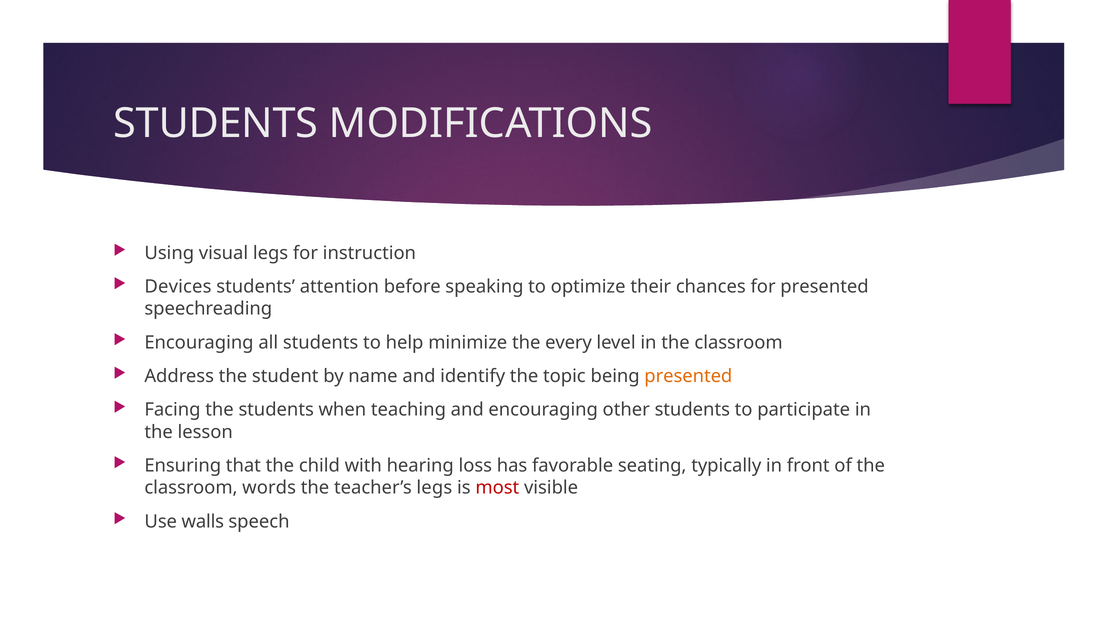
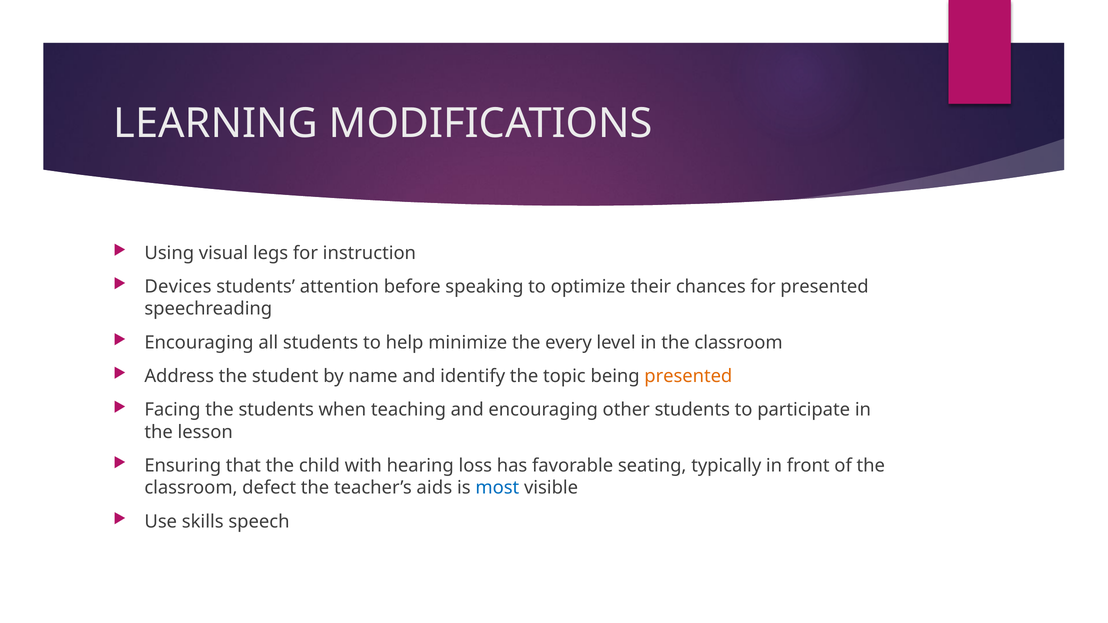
STUDENTS at (216, 124): STUDENTS -> LEARNING
words: words -> defect
teacher’s legs: legs -> aids
most colour: red -> blue
walls: walls -> skills
